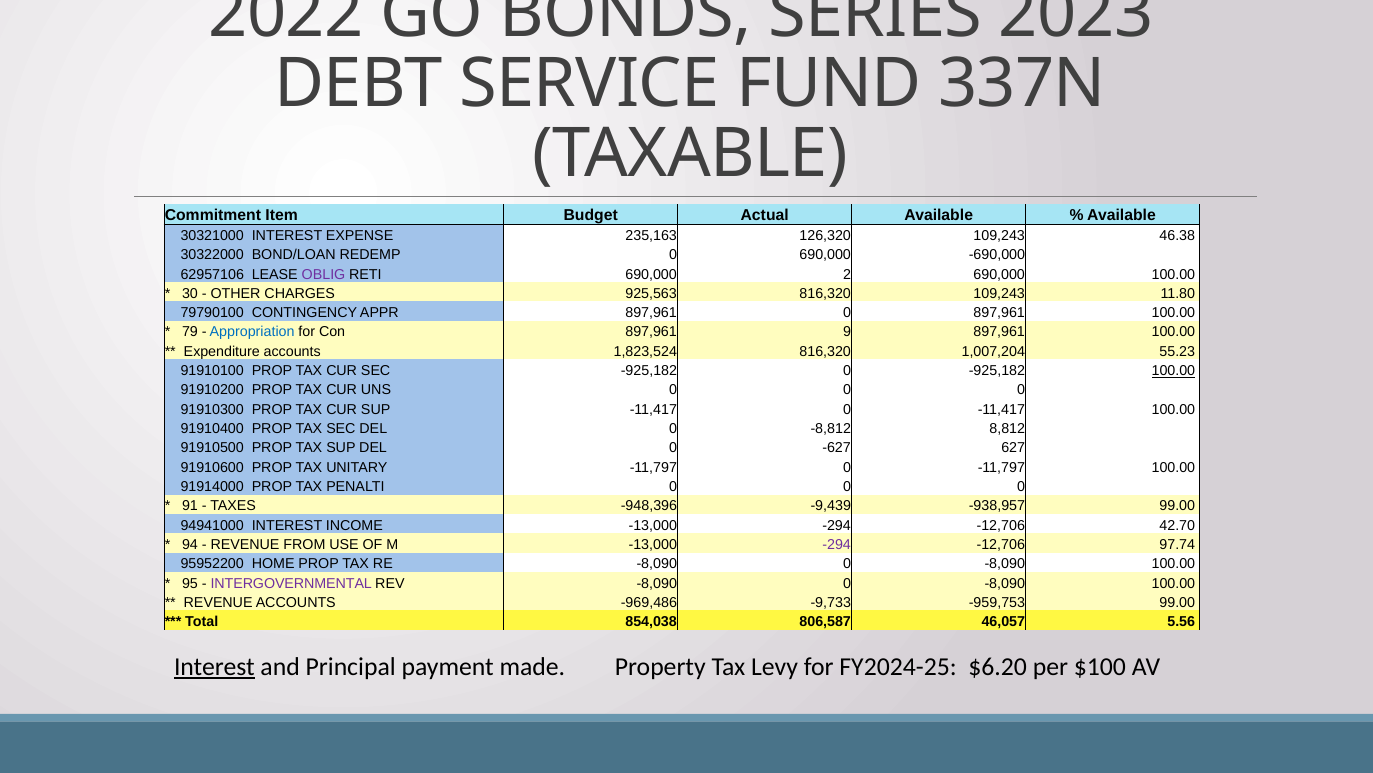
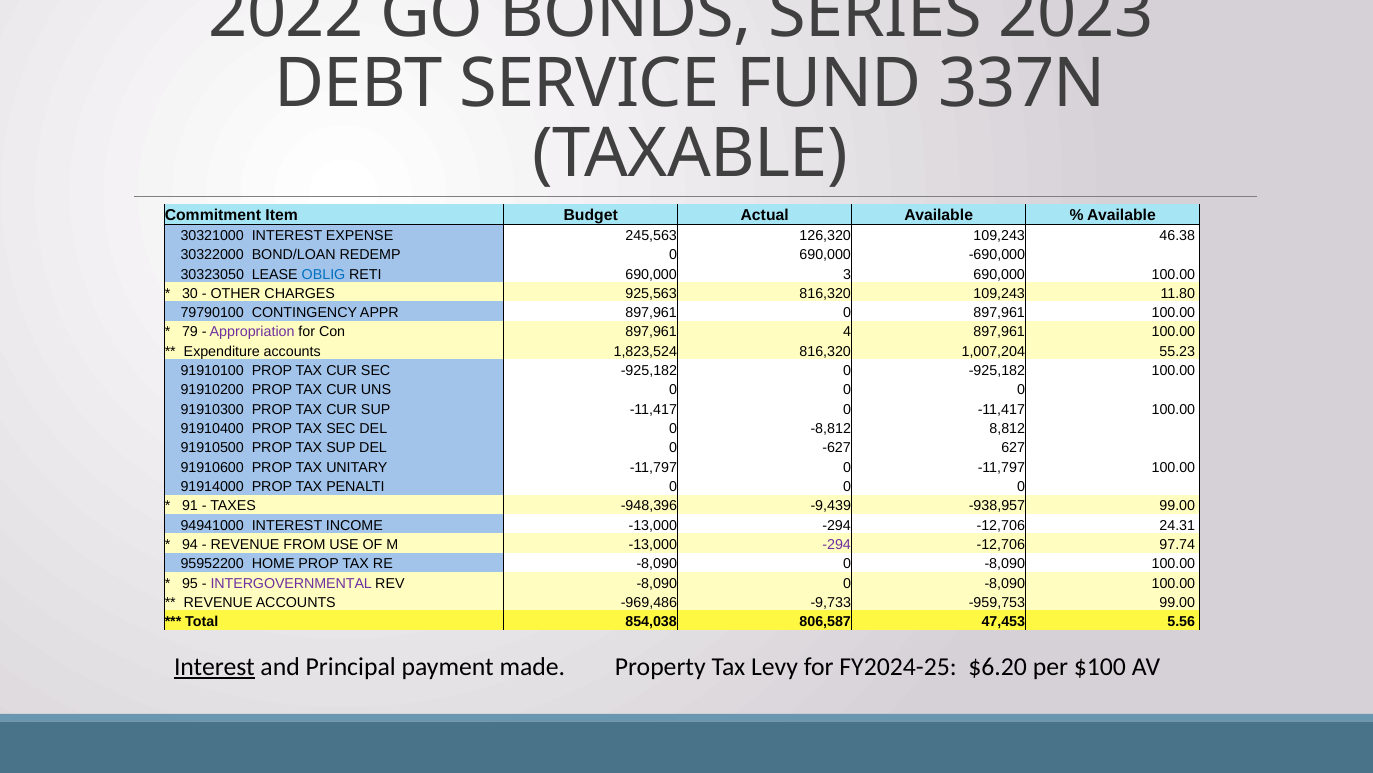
235,163: 235,163 -> 245,563
62957106: 62957106 -> 30323050
OBLIG colour: purple -> blue
2: 2 -> 3
Appropriation colour: blue -> purple
9: 9 -> 4
100.00 at (1173, 371) underline: present -> none
42.70: 42.70 -> 24.31
46,057: 46,057 -> 47,453
